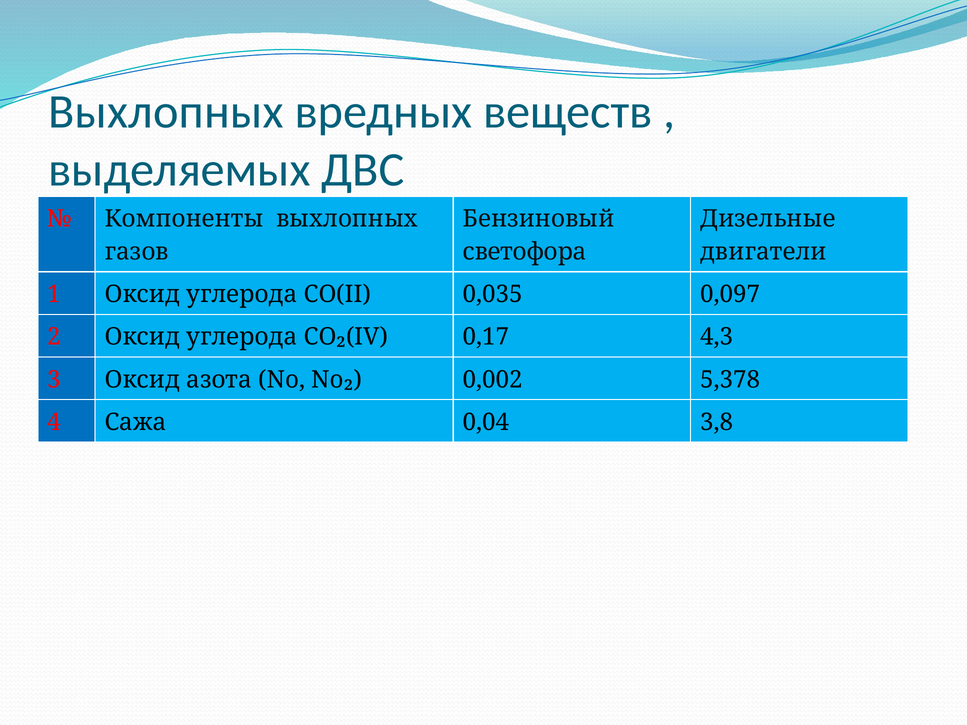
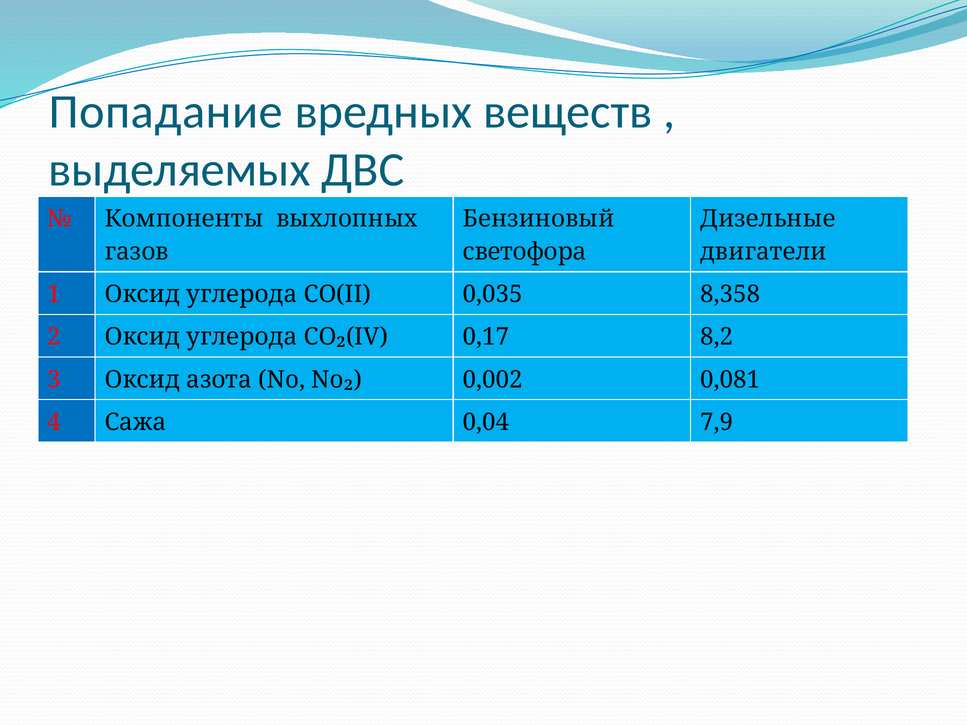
Выхлопных at (166, 112): Выхлопных -> Попадание
0,097: 0,097 -> 8,358
4,3: 4,3 -> 8,2
5,378: 5,378 -> 0,081
3,8: 3,8 -> 7,9
